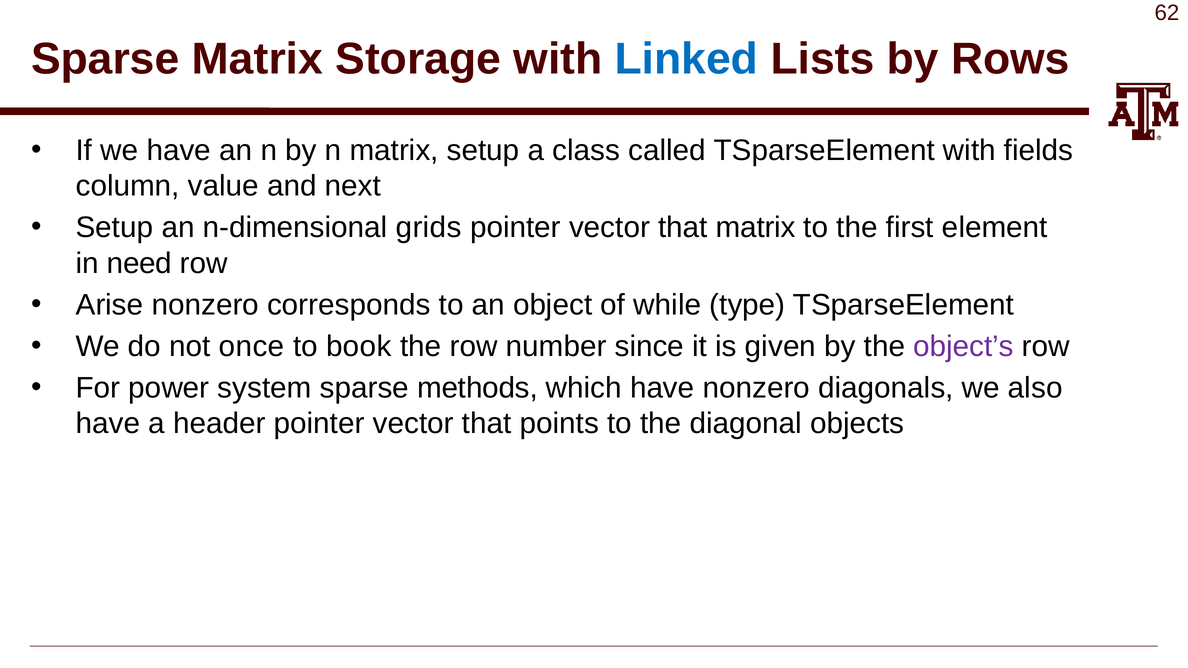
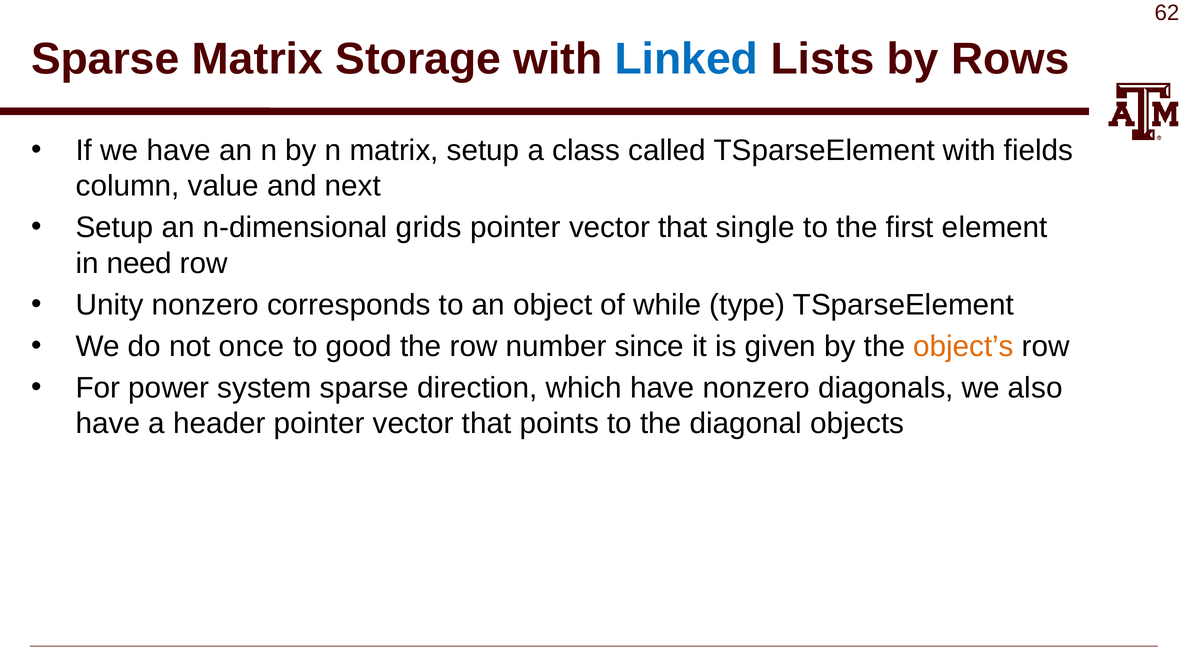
that matrix: matrix -> single
Arise: Arise -> Unity
book: book -> good
object’s colour: purple -> orange
methods: methods -> direction
